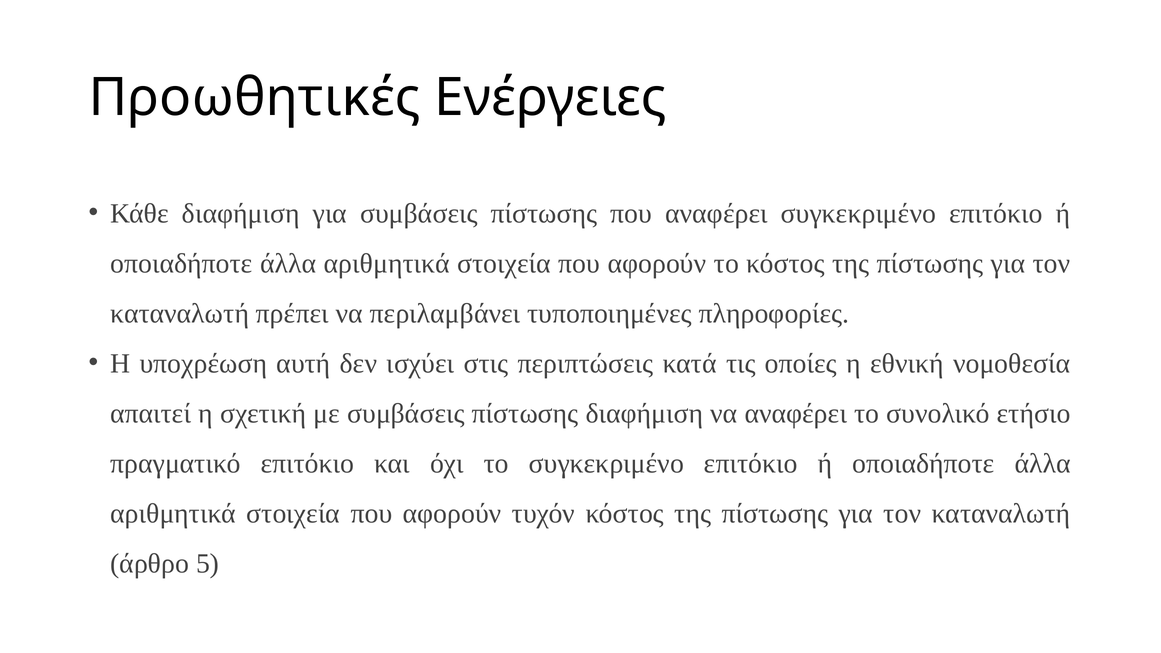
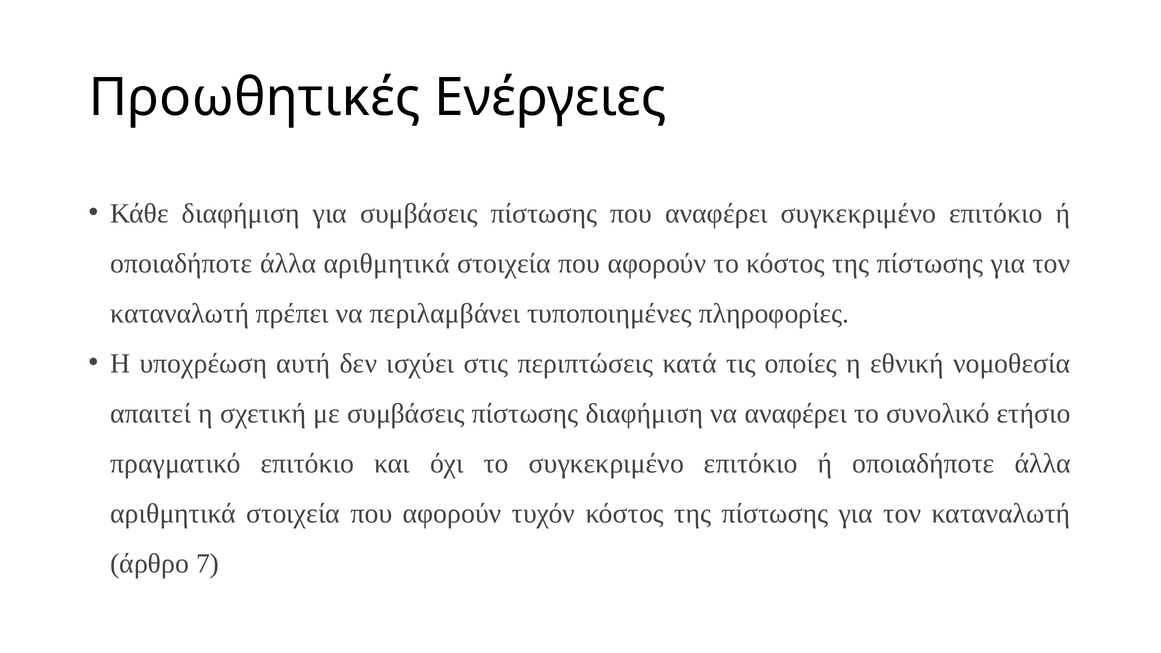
5: 5 -> 7
